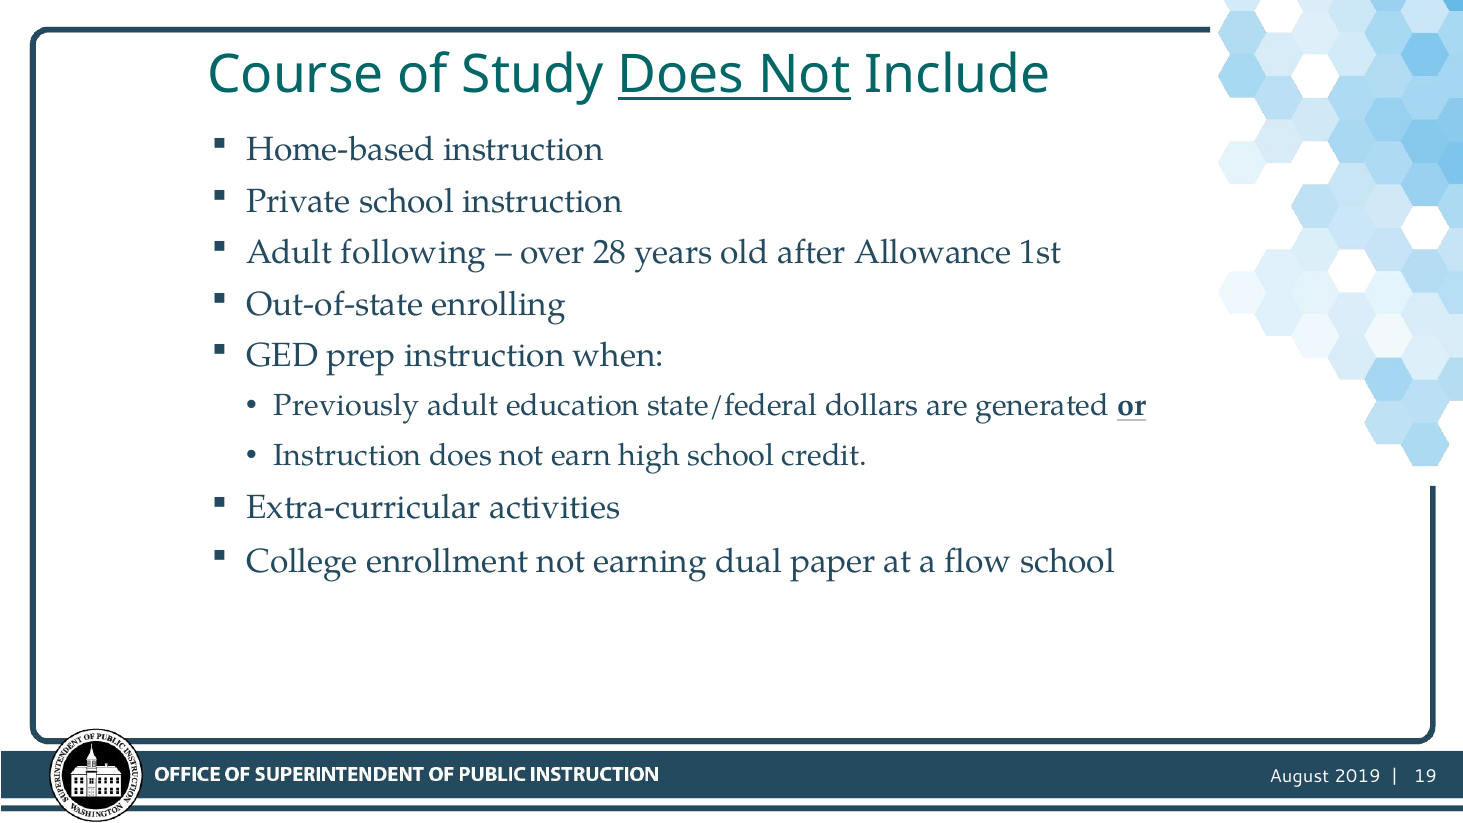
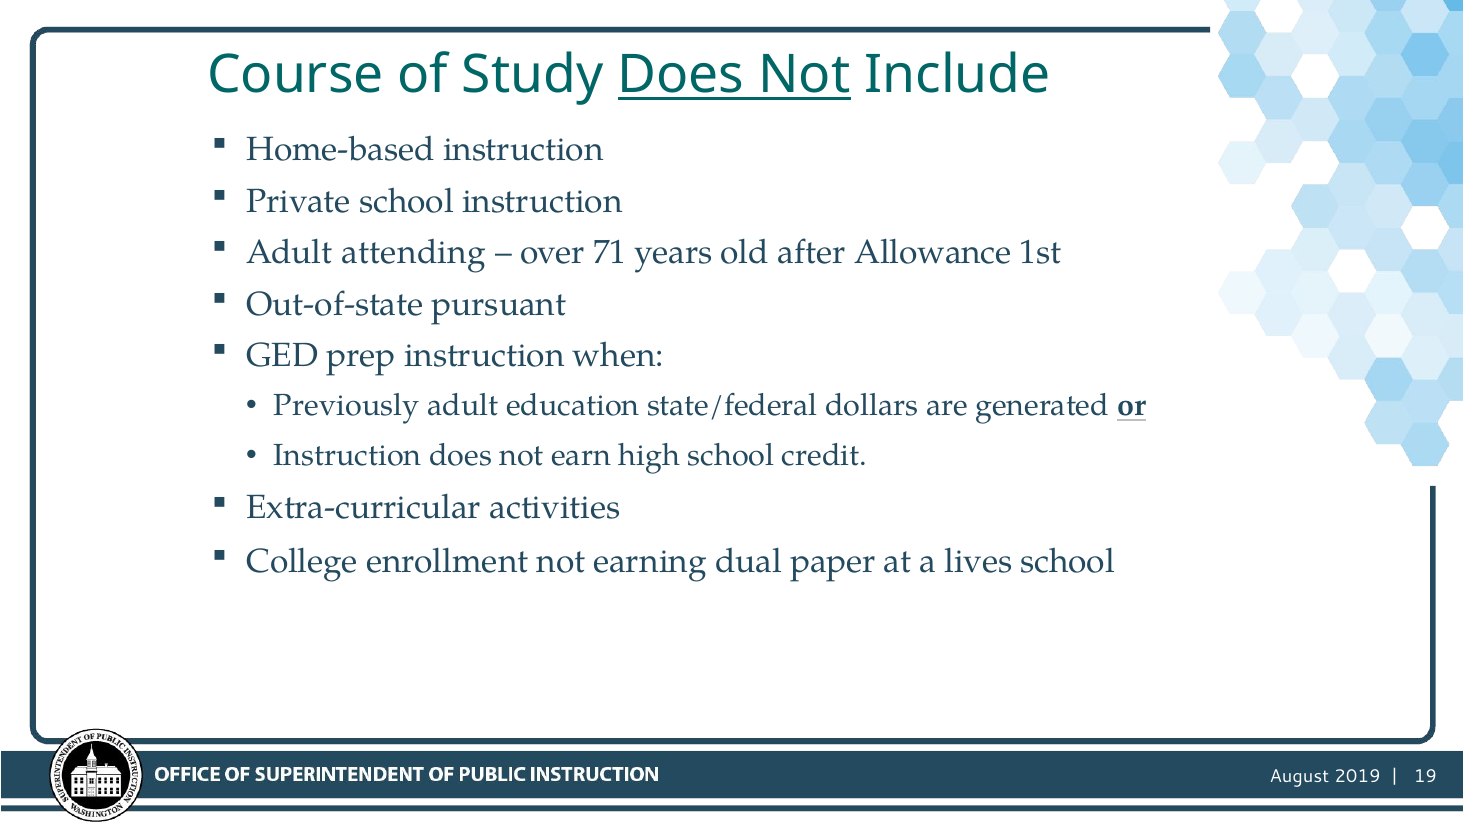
following: following -> attending
28: 28 -> 71
enrolling: enrolling -> pursuant
flow: flow -> lives
